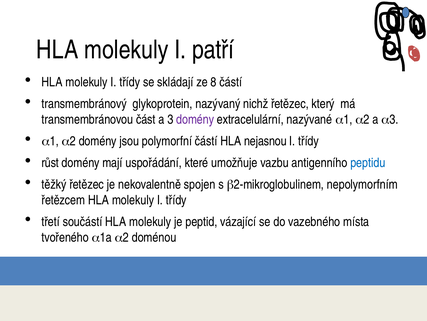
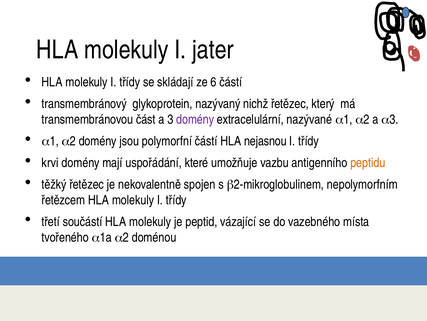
patří: patří -> jater
8: 8 -> 6
růst: růst -> krvi
peptidu colour: blue -> orange
